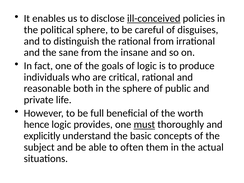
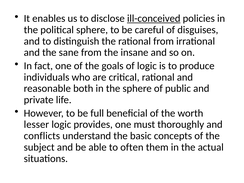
hence: hence -> lesser
must underline: present -> none
explicitly: explicitly -> conflicts
